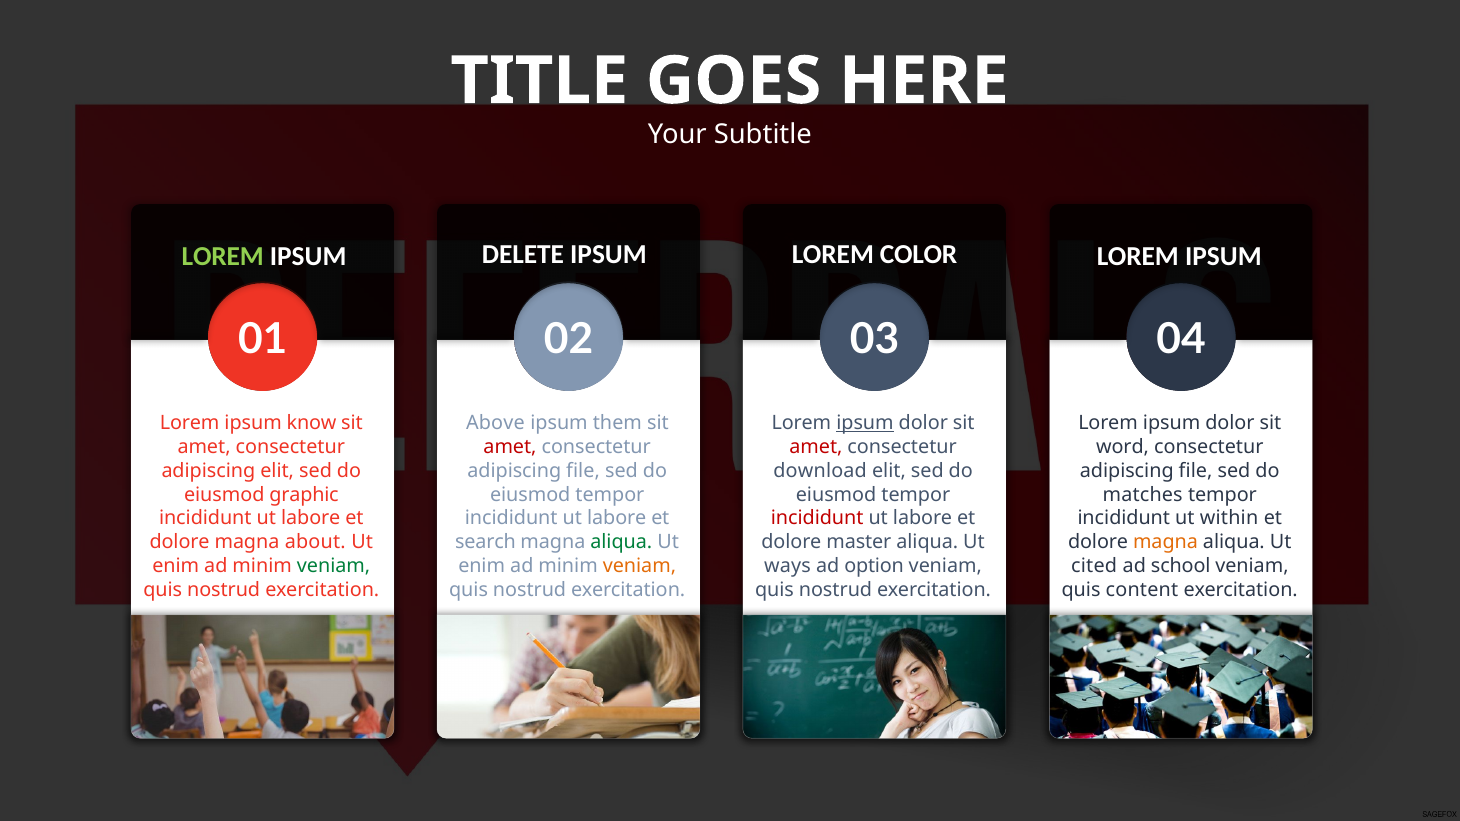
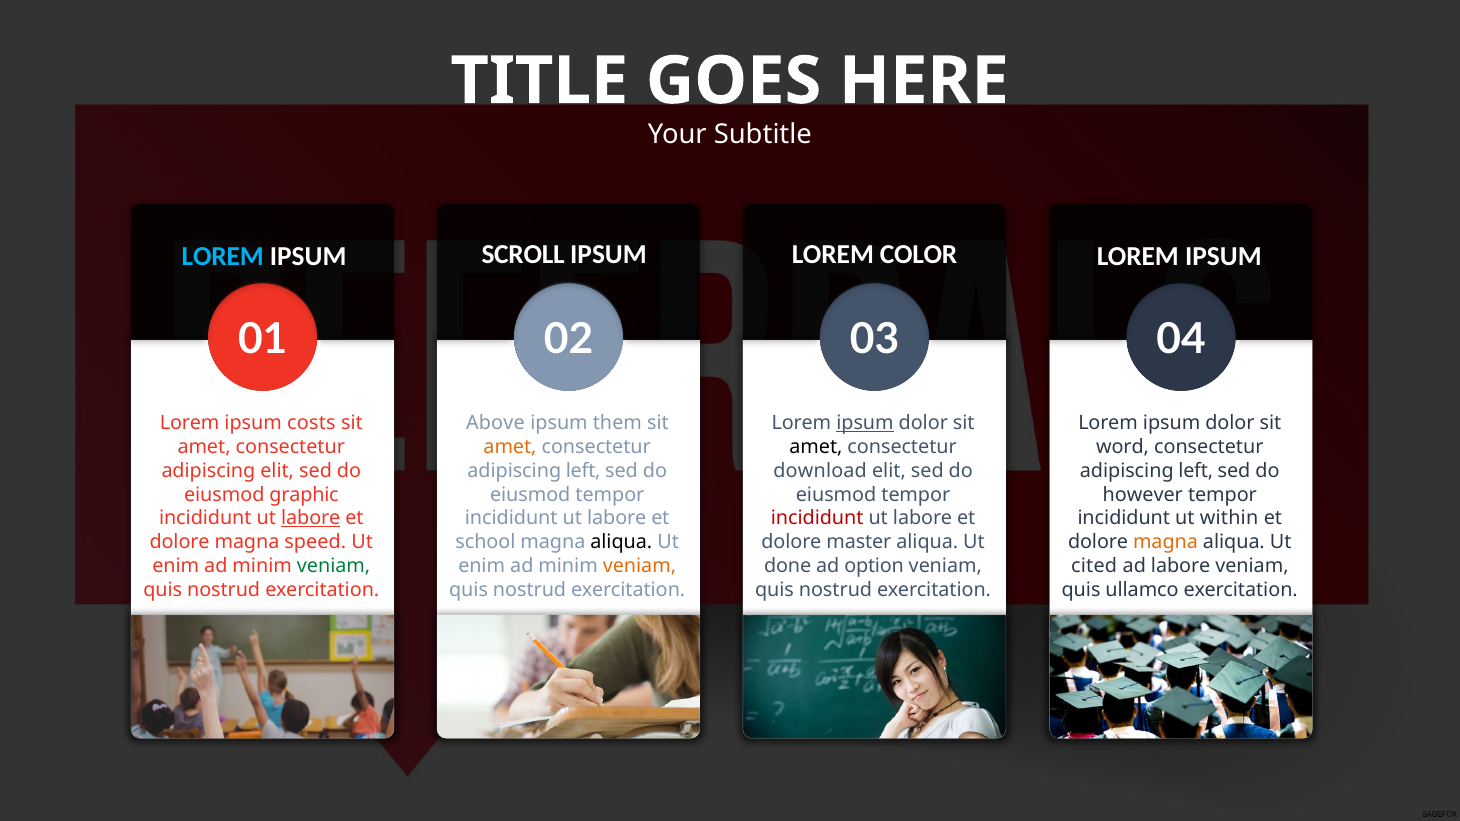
DELETE: DELETE -> SCROLL
LOREM at (223, 257) colour: light green -> light blue
know: know -> costs
amet at (510, 447) colour: red -> orange
amet at (816, 447) colour: red -> black
file at (583, 471): file -> left
file at (1196, 471): file -> left
matches: matches -> however
labore at (311, 519) underline: none -> present
about: about -> speed
search: search -> school
aliqua at (621, 542) colour: green -> black
ways: ways -> done
ad school: school -> labore
content: content -> ullamco
